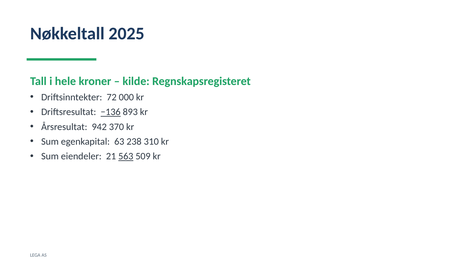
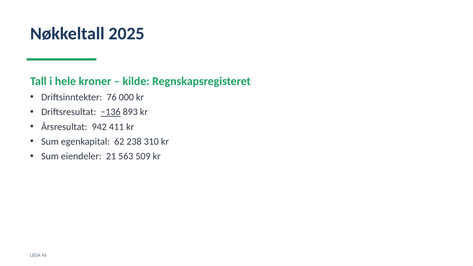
72: 72 -> 76
370: 370 -> 411
63: 63 -> 62
563 underline: present -> none
